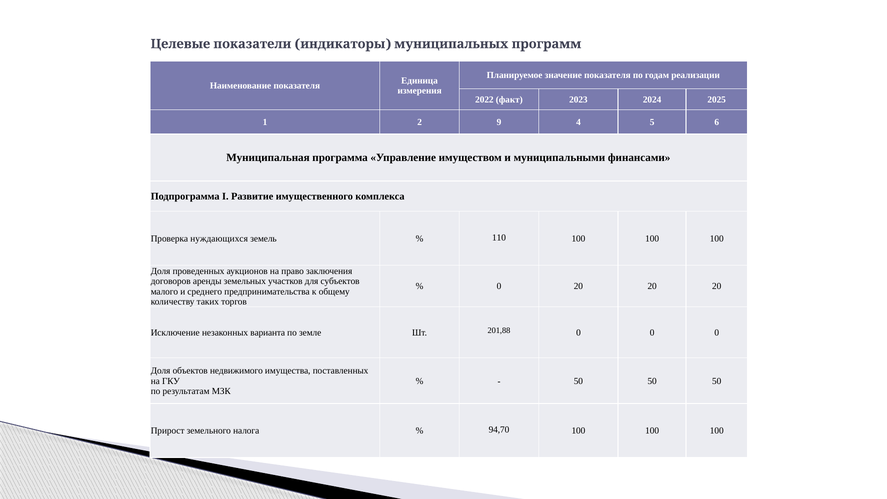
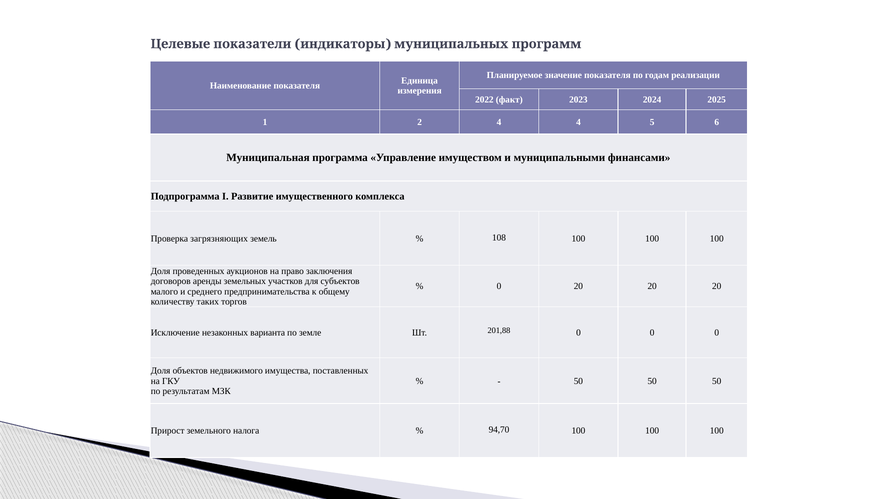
2 9: 9 -> 4
нуждающихся: нуждающихся -> загрязняющих
110: 110 -> 108
